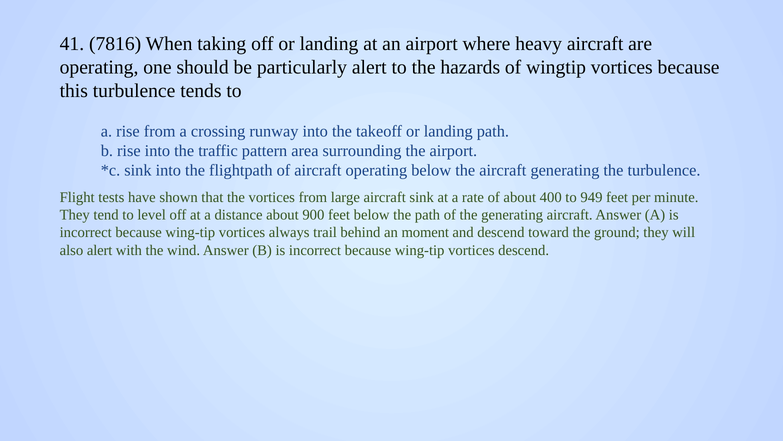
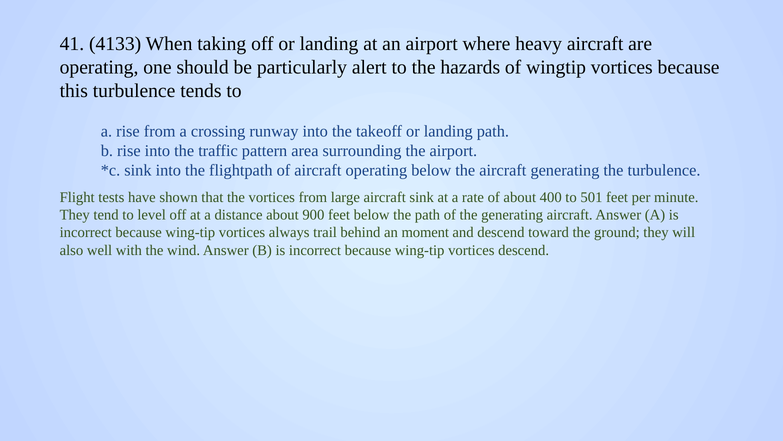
7816: 7816 -> 4133
949: 949 -> 501
also alert: alert -> well
